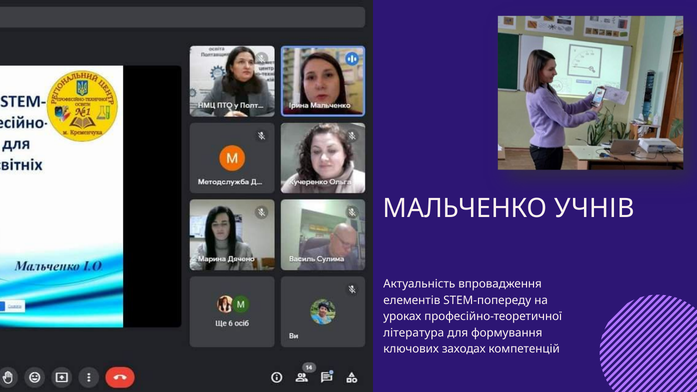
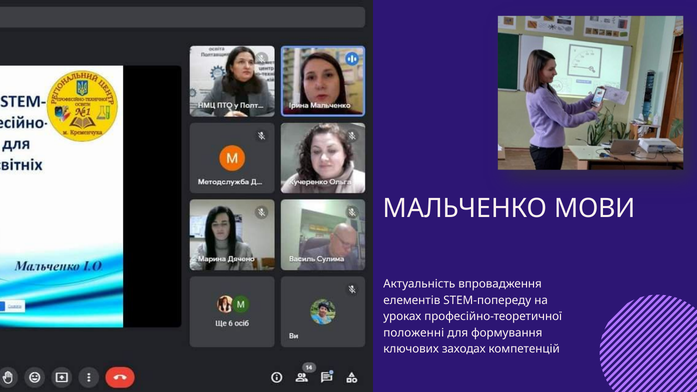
УЧНІВ: УЧНІВ -> МОВИ
література: література -> положенні
